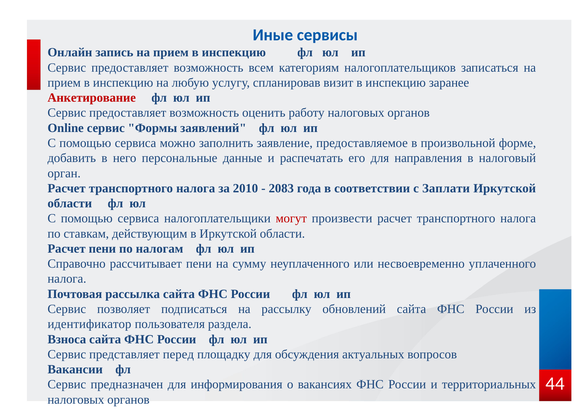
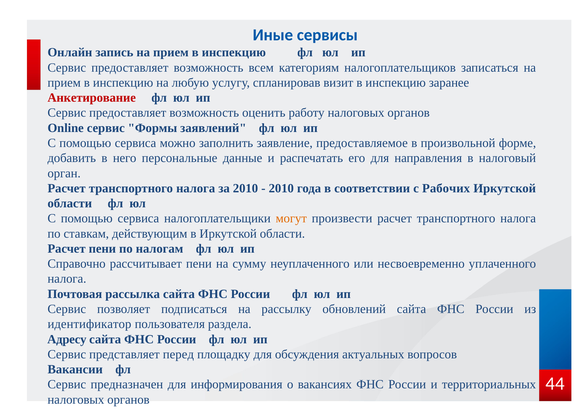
2083 at (281, 188): 2083 -> 2010
Заплати: Заплати -> Рабочих
могут colour: red -> orange
Взноса: Взноса -> Адресу
